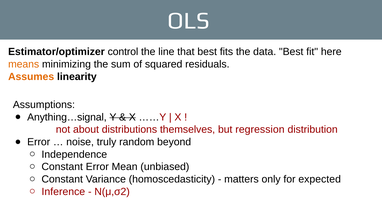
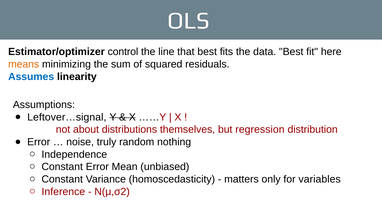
Assumes colour: orange -> blue
Anything…signal: Anything…signal -> Leftover…signal
beyond: beyond -> nothing
expected: expected -> variables
